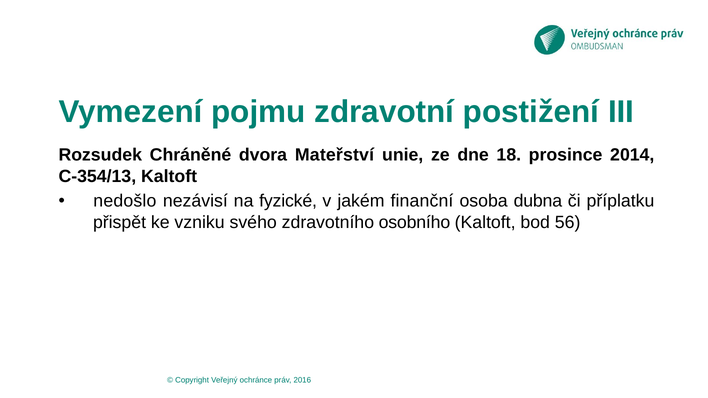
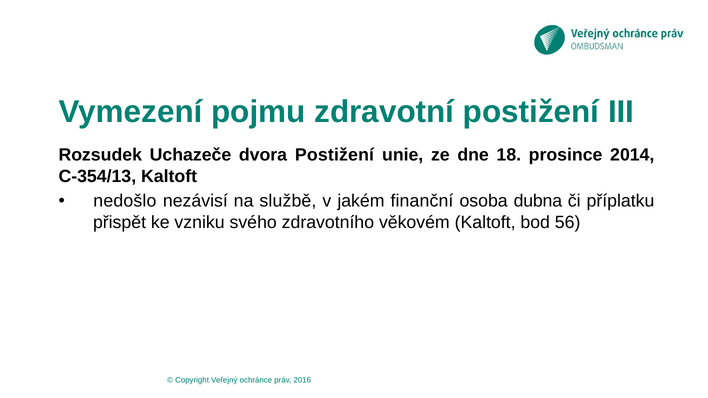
Chráněné: Chráněné -> Uchazeče
dvora Mateřství: Mateřství -> Postižení
fyzické: fyzické -> službě
osobního: osobního -> věkovém
